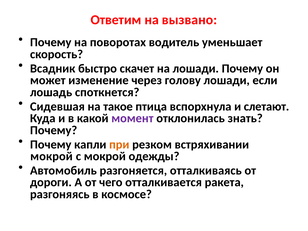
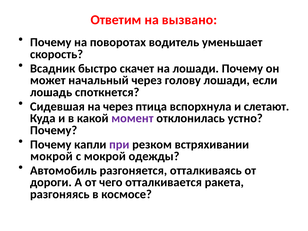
изменение: изменение -> начальный
на такое: такое -> через
знать: знать -> устно
при colour: orange -> purple
